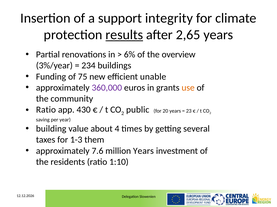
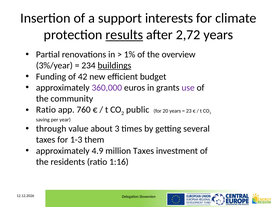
integrity: integrity -> interests
2,65: 2,65 -> 2,72
6%: 6% -> 1%
buildings underline: none -> present
75: 75 -> 42
unable: unable -> budget
use colour: orange -> purple
430: 430 -> 760
building: building -> through
4: 4 -> 3
7.6: 7.6 -> 4.9
million Years: Years -> Taxes
1:10: 1:10 -> 1:16
